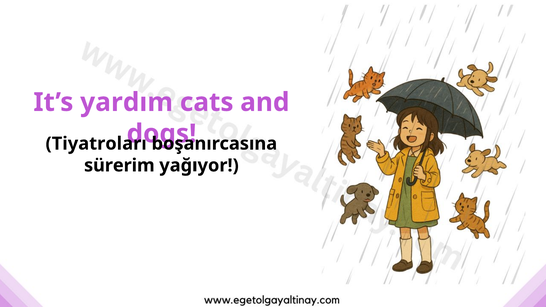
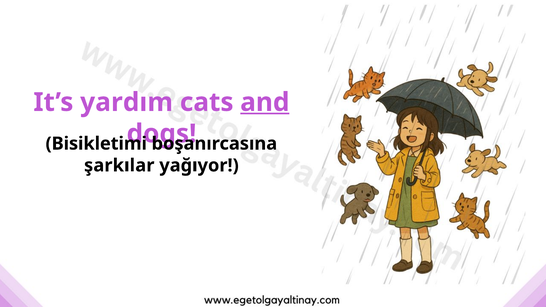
and underline: none -> present
Tiyatroları: Tiyatroları -> Bisikletimi
sürerim: sürerim -> şarkılar
